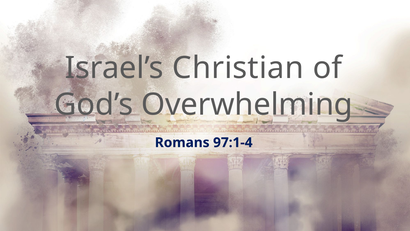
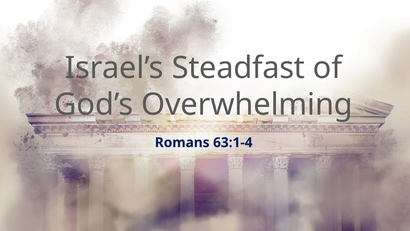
Christian: Christian -> Steadfast
97:1-4: 97:1-4 -> 63:1-4
